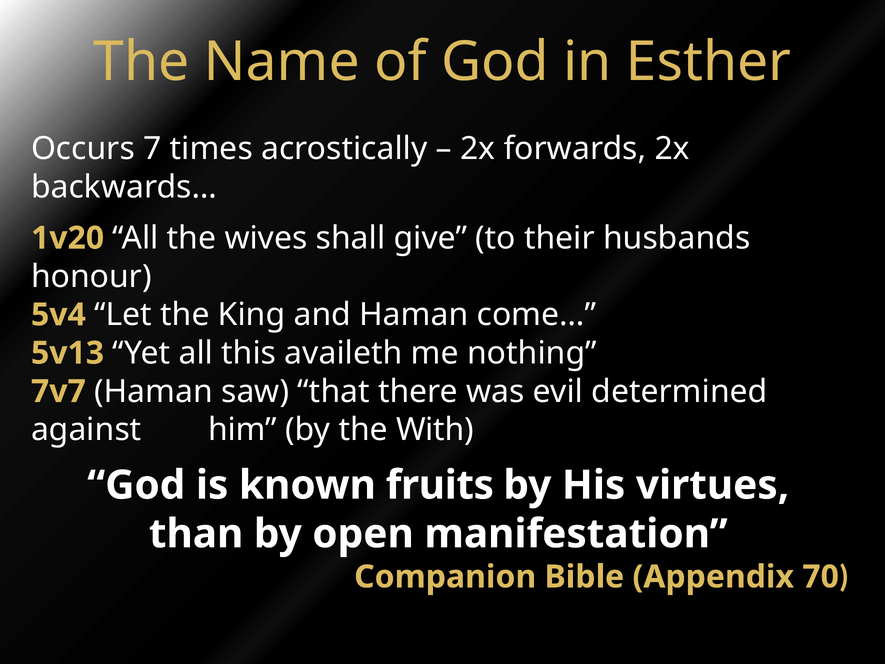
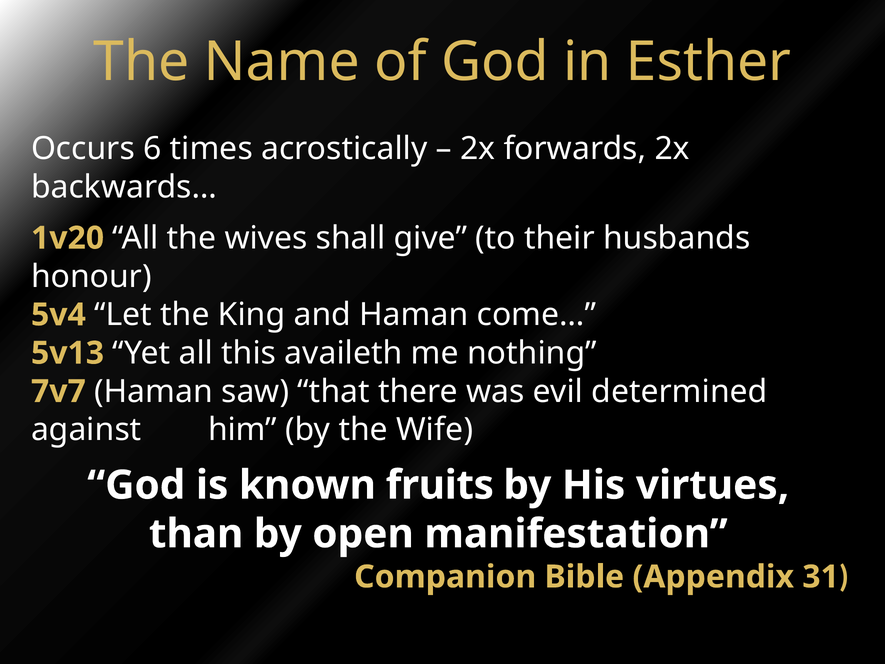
7: 7 -> 6
With: With -> Wife
70: 70 -> 31
